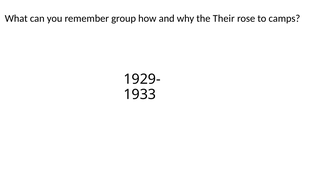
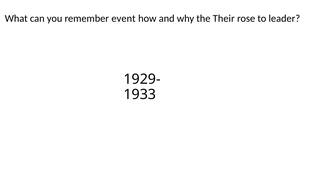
group: group -> event
camps: camps -> leader
